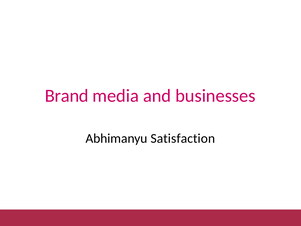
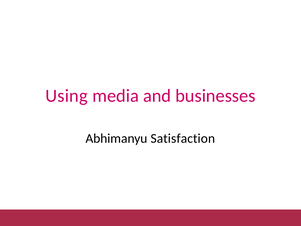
Brand: Brand -> Using
